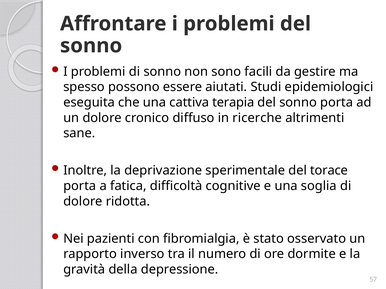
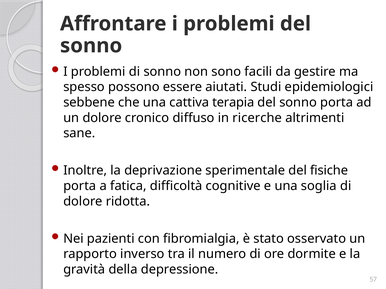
eseguita: eseguita -> sebbene
torace: torace -> fisiche
